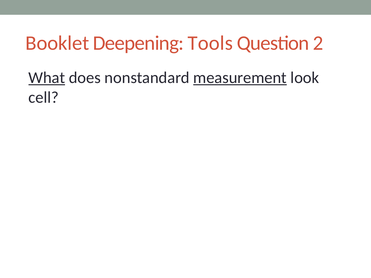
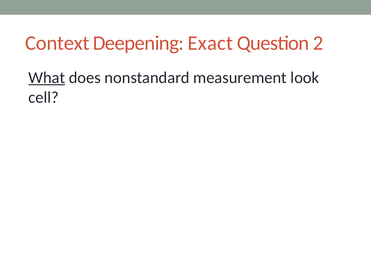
Booklet: Booklet -> Context
Tools: Tools -> Exact
measurement underline: present -> none
